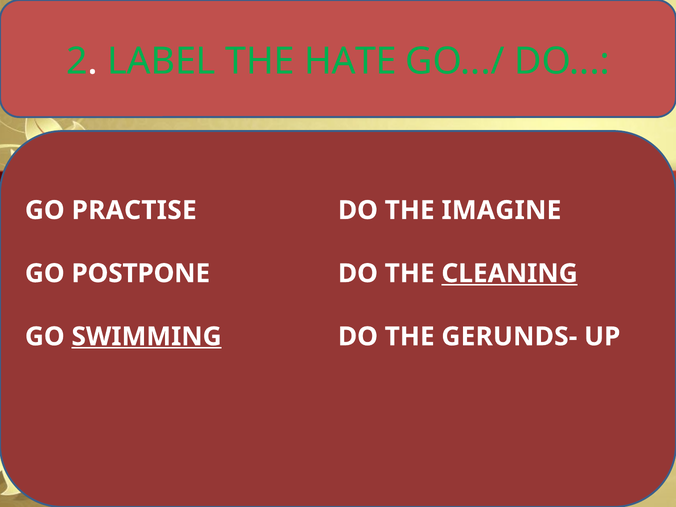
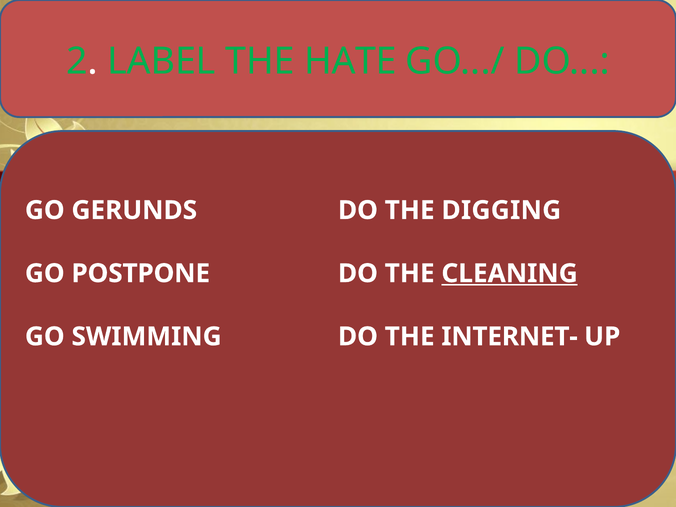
PRACTISE: PRACTISE -> GERUNDS
IMAGINE: IMAGINE -> DIGGING
SWIMMING underline: present -> none
GERUNDS-: GERUNDS- -> INTERNET-
